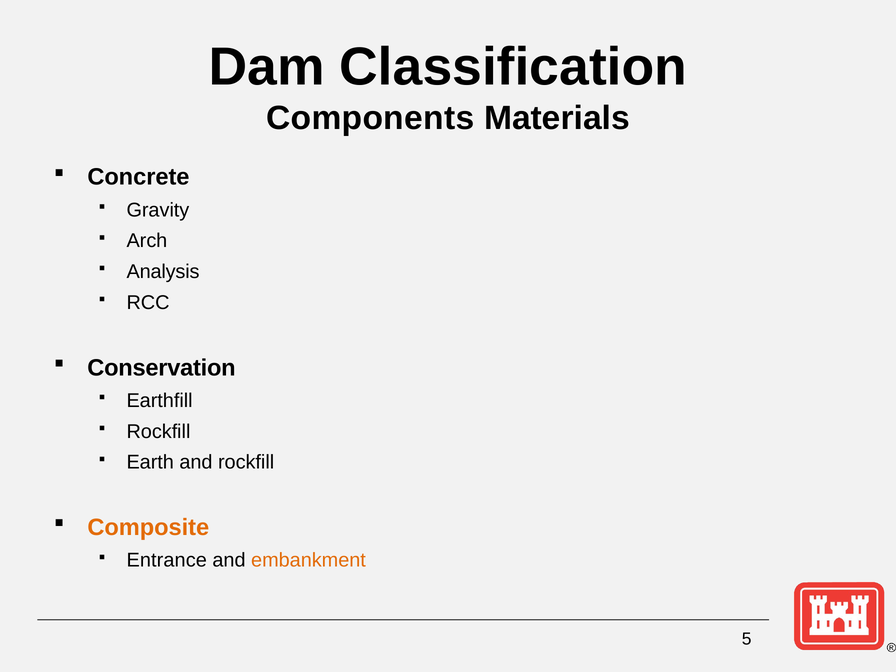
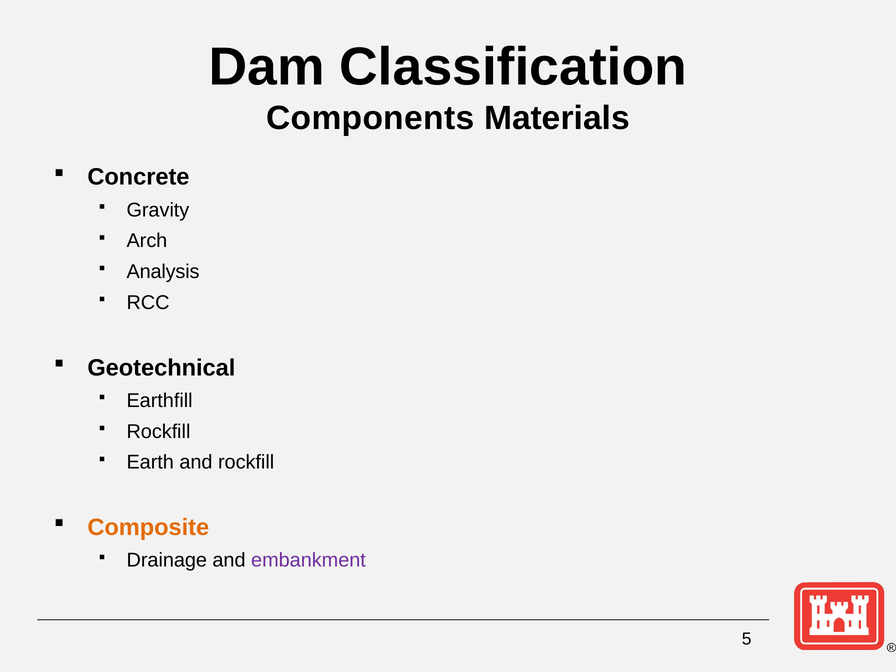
Conservation: Conservation -> Geotechnical
Entrance: Entrance -> Drainage
embankment colour: orange -> purple
